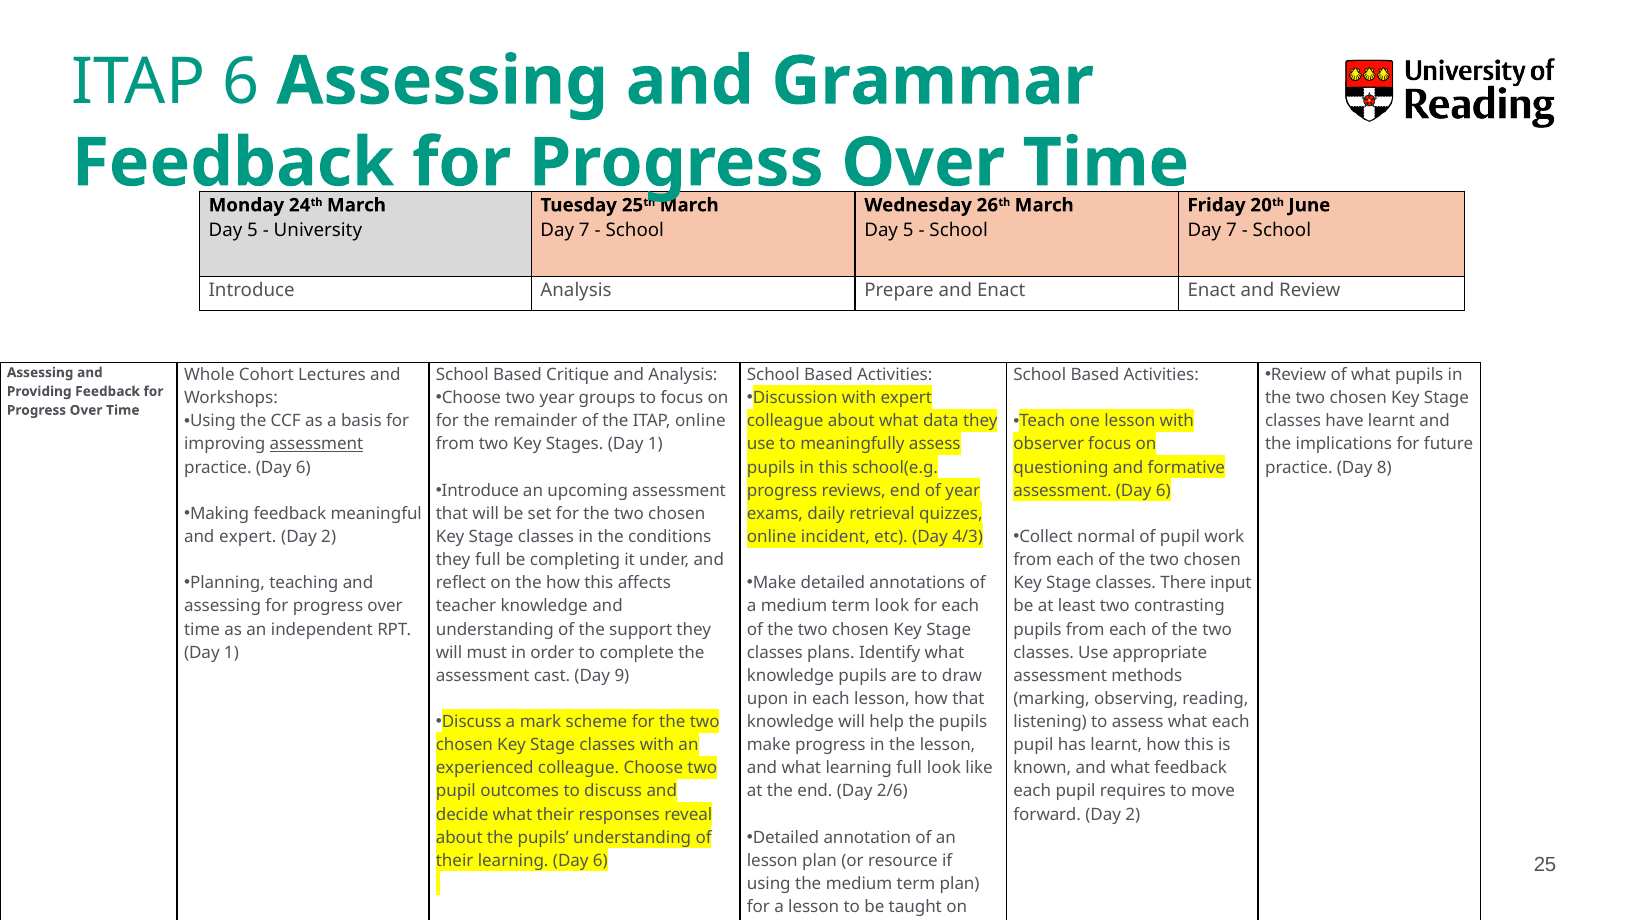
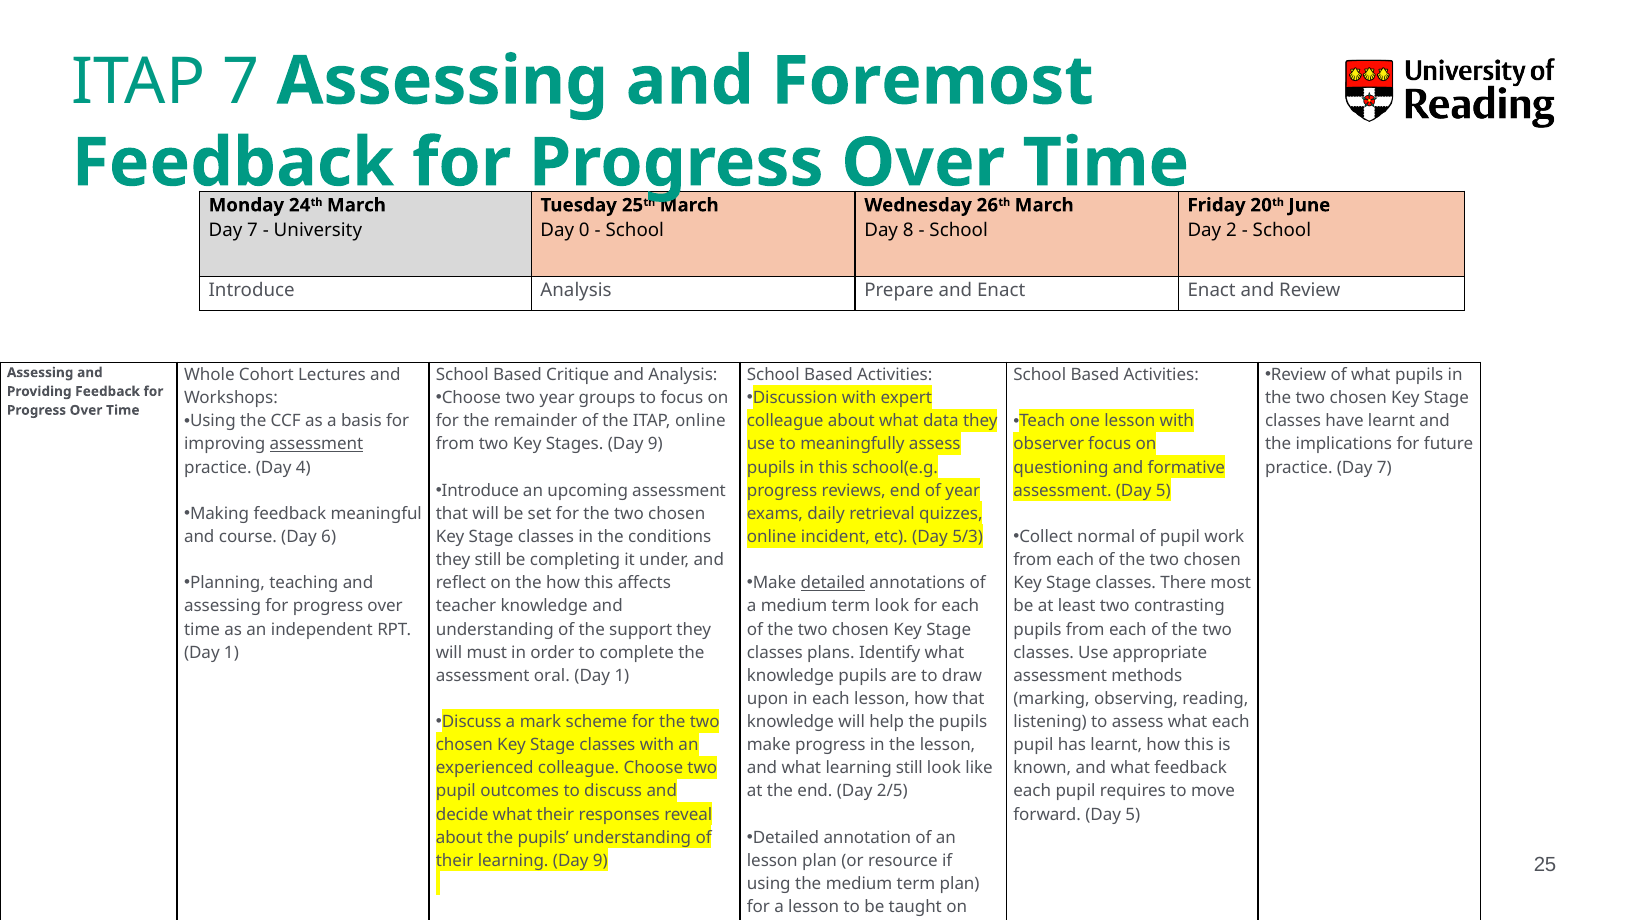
ITAP 6: 6 -> 7
Grammar: Grammar -> Foremost
5 at (253, 231): 5 -> 7
7 at (584, 231): 7 -> 0
5 at (908, 231): 5 -> 8
7 at (1231, 231): 7 -> 2
Stages Day 1: 1 -> 9
practice Day 6: 6 -> 4
practice Day 8: 8 -> 7
assessment Day 6: 6 -> 5
and expert: expert -> course
2 at (329, 537): 2 -> 6
4/3: 4/3 -> 5/3
they full: full -> still
detailed at (833, 583) underline: none -> present
input: input -> most
cast: cast -> oral
9 at (622, 675): 9 -> 1
learning full: full -> still
2/6: 2/6 -> 2/5
forward Day 2: 2 -> 5
learning Day 6: 6 -> 9
